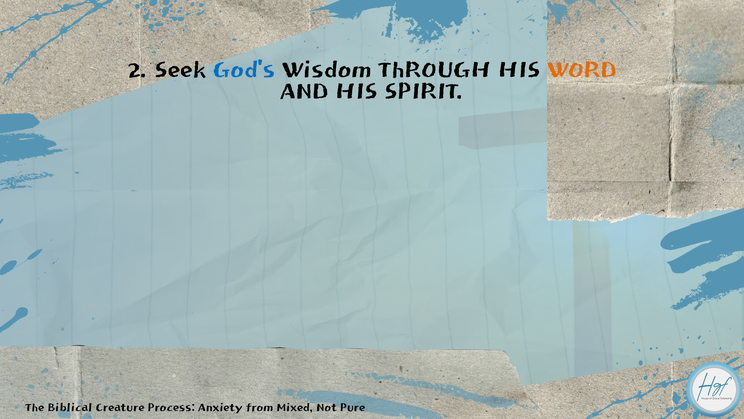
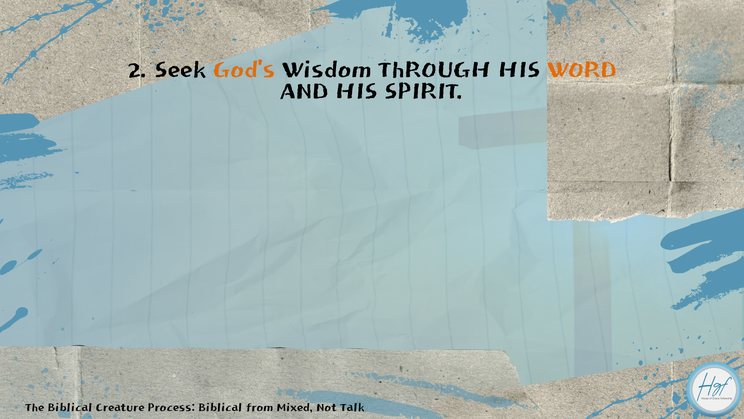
God’s colour: blue -> orange
Process Anxiety: Anxiety -> Biblical
Pure: Pure -> Talk
